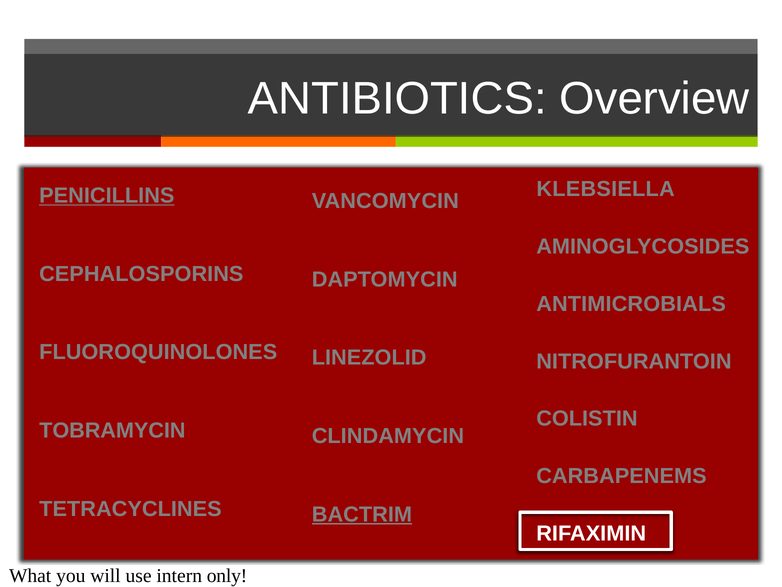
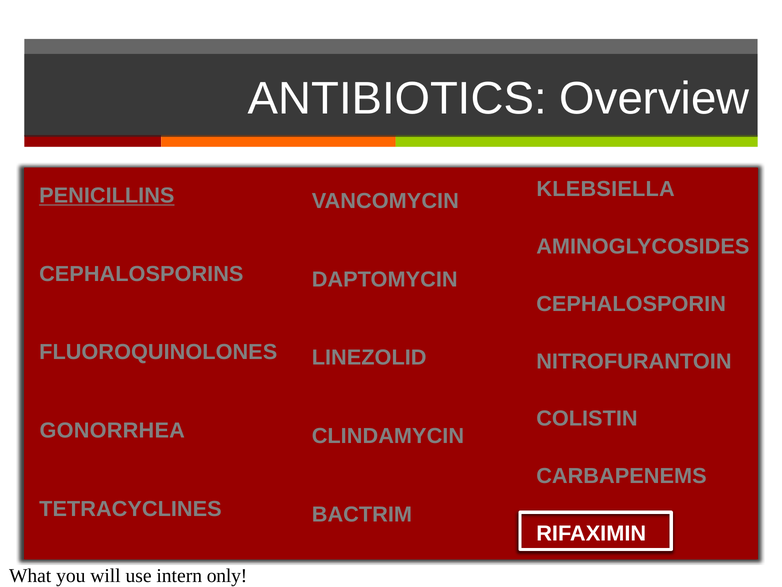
ANTIMICROBIALS: ANTIMICROBIALS -> CEPHALOSPORIN
TOBRAMYCIN: TOBRAMYCIN -> GONORRHEA
BACTRIM underline: present -> none
